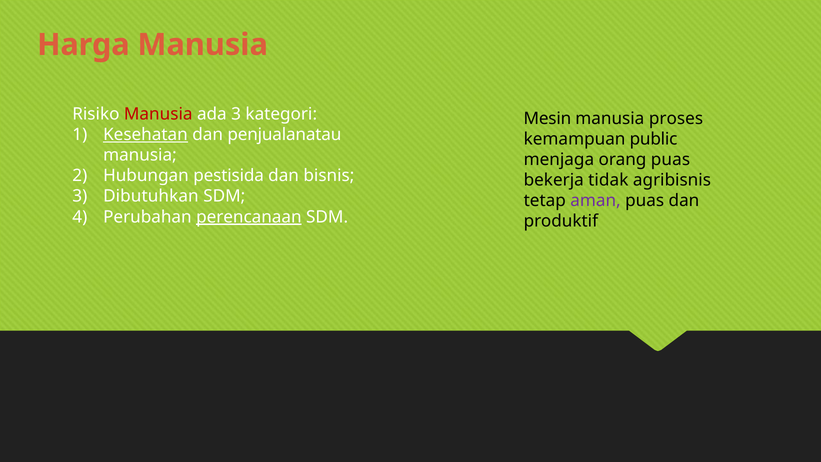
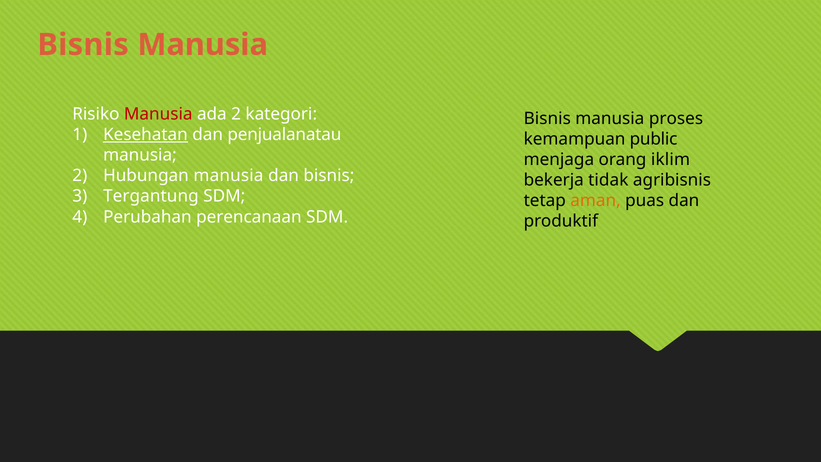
Harga at (83, 45): Harga -> Bisnis
ada 3: 3 -> 2
Mesin at (547, 118): Mesin -> Bisnis
orang puas: puas -> iklim
Hubungan pestisida: pestisida -> manusia
Dibutuhkan: Dibutuhkan -> Tergantung
aman colour: purple -> orange
perencanaan underline: present -> none
